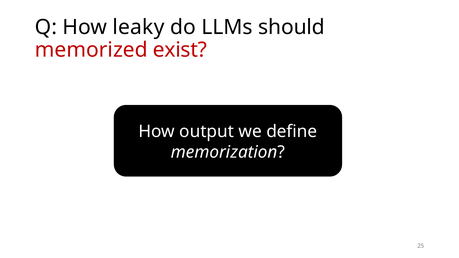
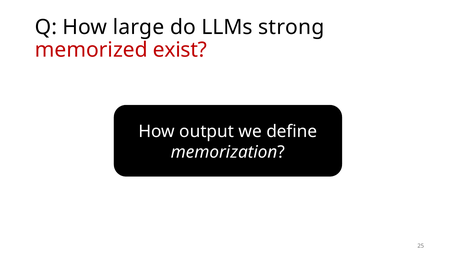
leaky: leaky -> large
should: should -> strong
